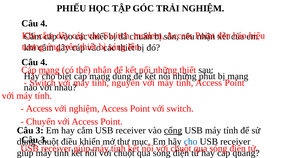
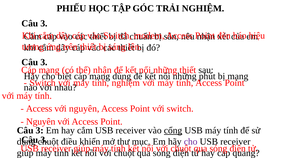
4 at (44, 23): 4 -> 3
4 at (44, 62): 4 -> 3
mạng at (49, 70) underline: present -> none
tính nguyên: nguyên -> nghiệm
với nghiệm: nghiệm -> nguyên
Chuyển at (41, 122): Chuyển -> Nguyên
cho at (191, 142) colour: blue -> purple
